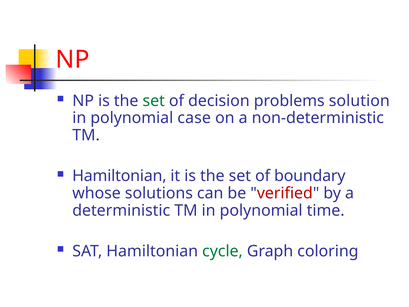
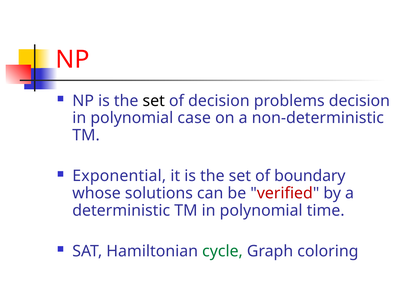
set at (154, 101) colour: green -> black
problems solution: solution -> decision
Hamiltonian at (119, 176): Hamiltonian -> Exponential
